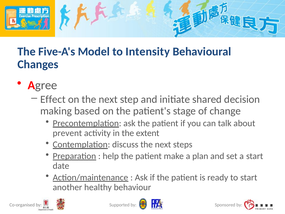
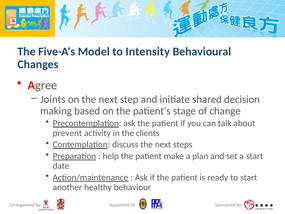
Effect: Effect -> Joints
extent: extent -> clients
